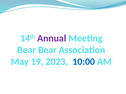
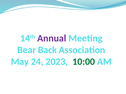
Bear Bear: Bear -> Back
19: 19 -> 24
10:00 colour: blue -> green
